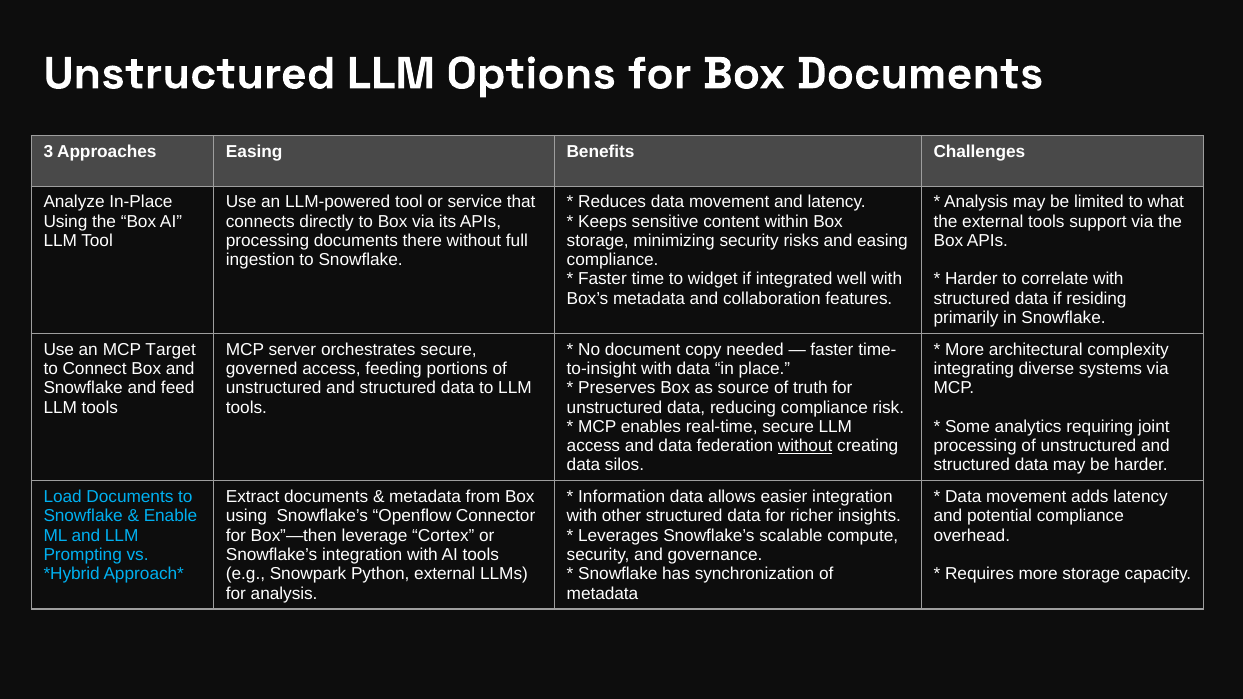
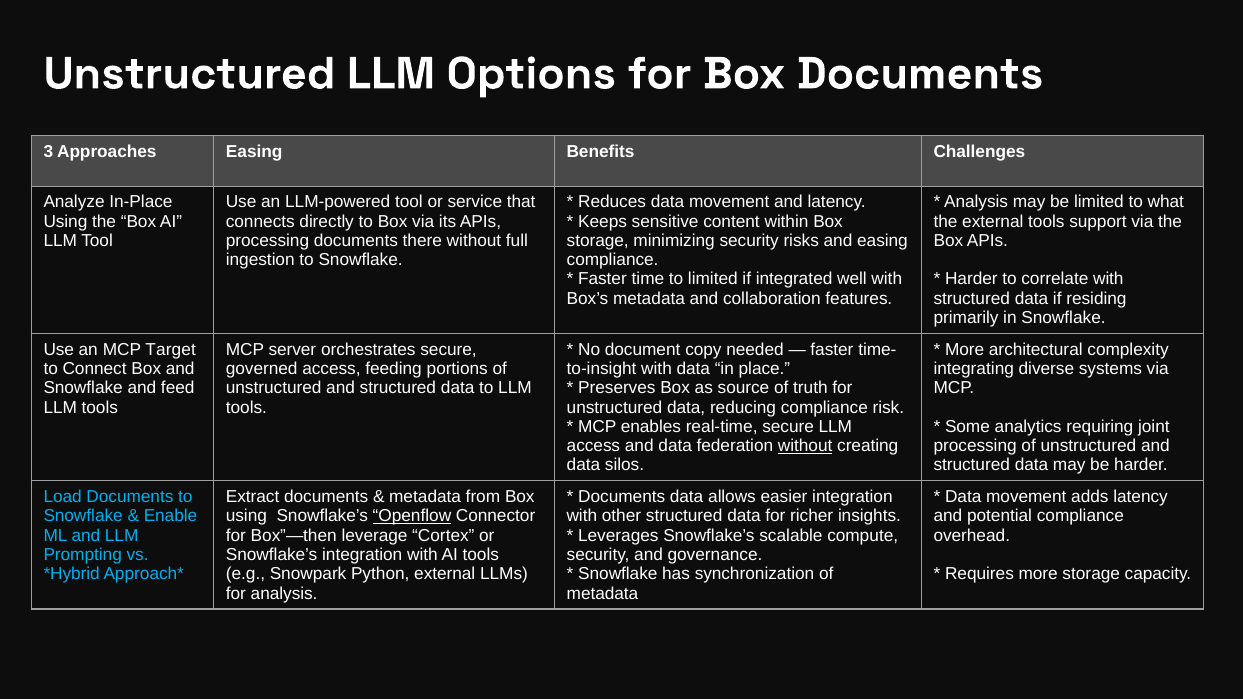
to widget: widget -> limited
Information at (622, 497): Information -> Documents
Openflow underline: none -> present
